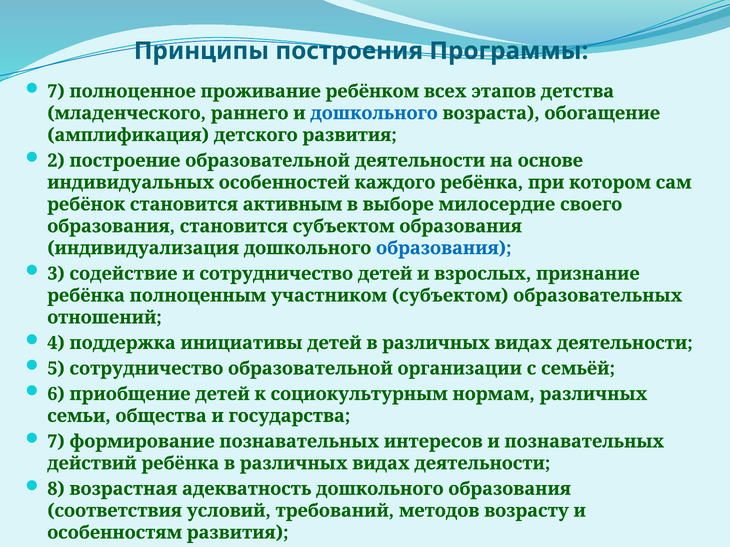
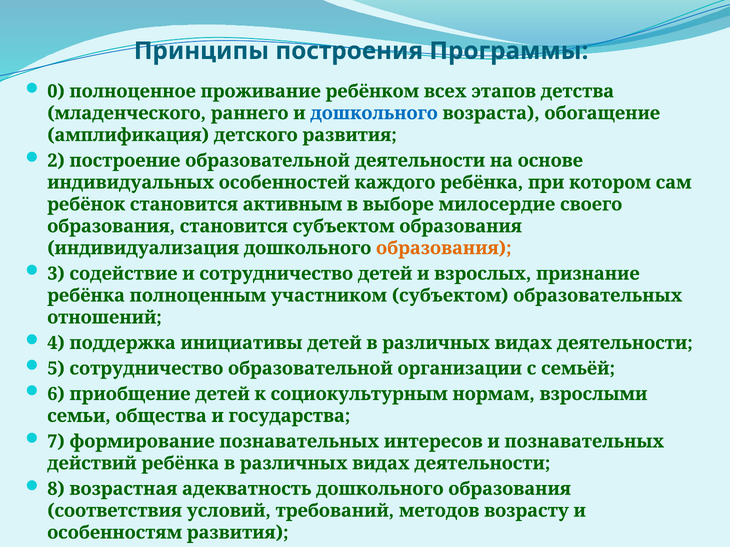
7 at (56, 91): 7 -> 0
образования at (444, 248) colour: blue -> orange
нормам различных: различных -> взрослыми
